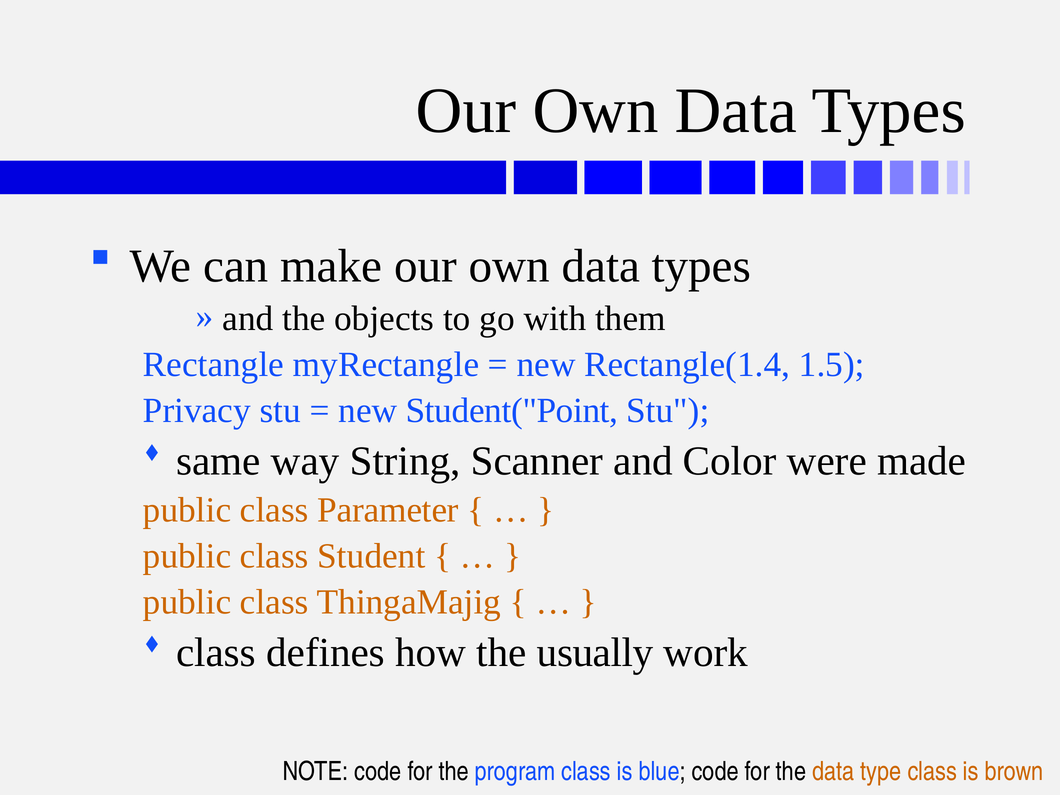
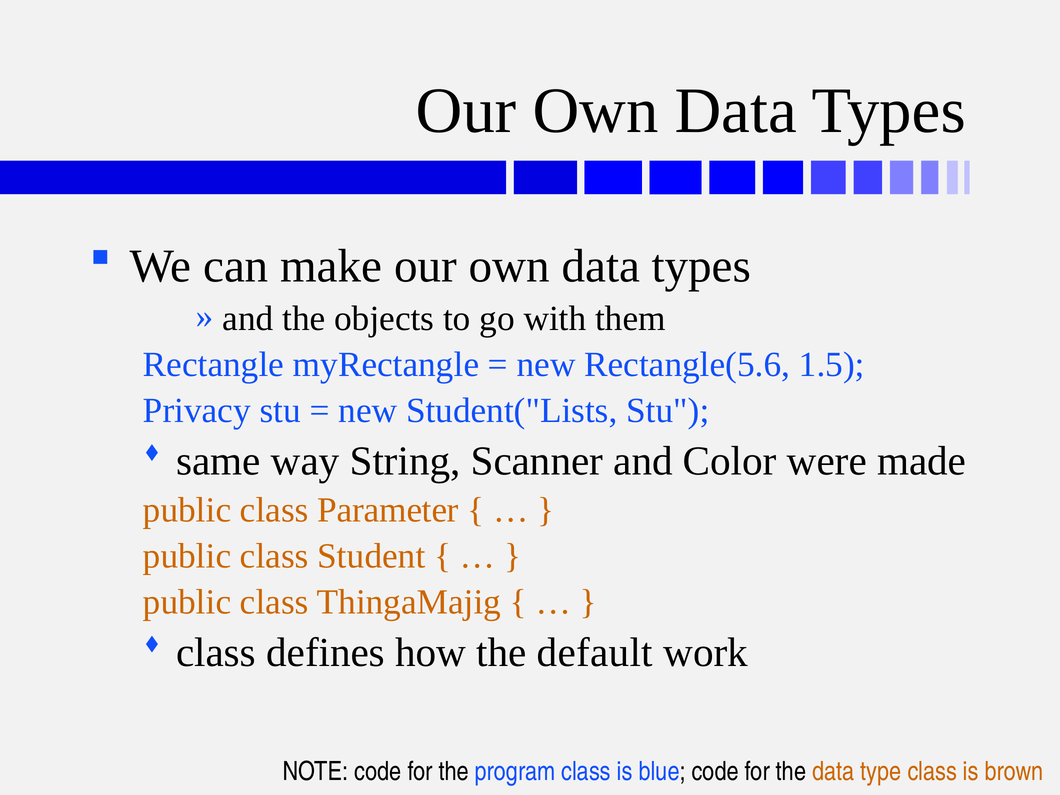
Rectangle(1.4: Rectangle(1.4 -> Rectangle(5.6
Student("Point: Student("Point -> Student("Lists
usually: usually -> default
